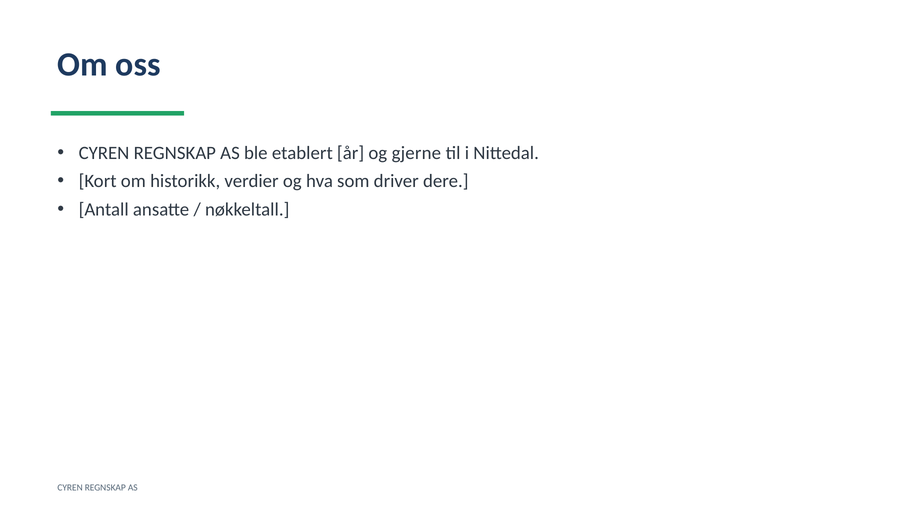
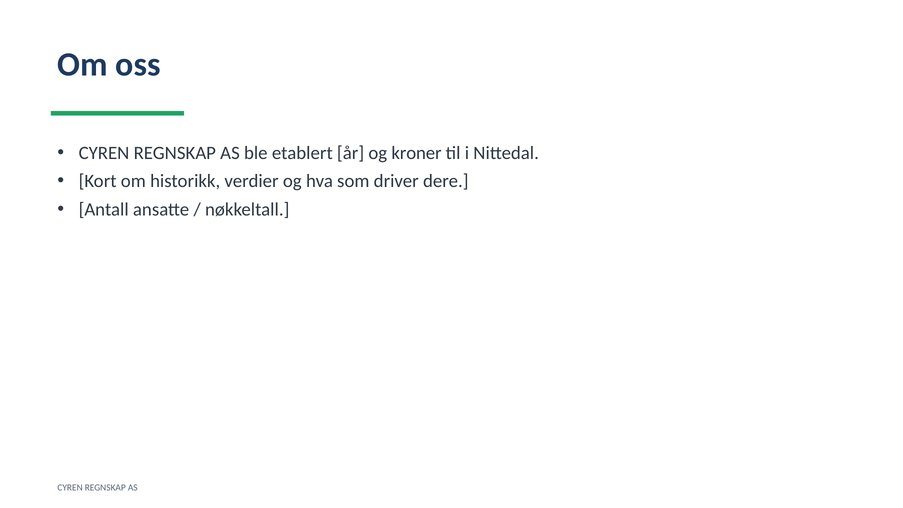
gjerne: gjerne -> kroner
